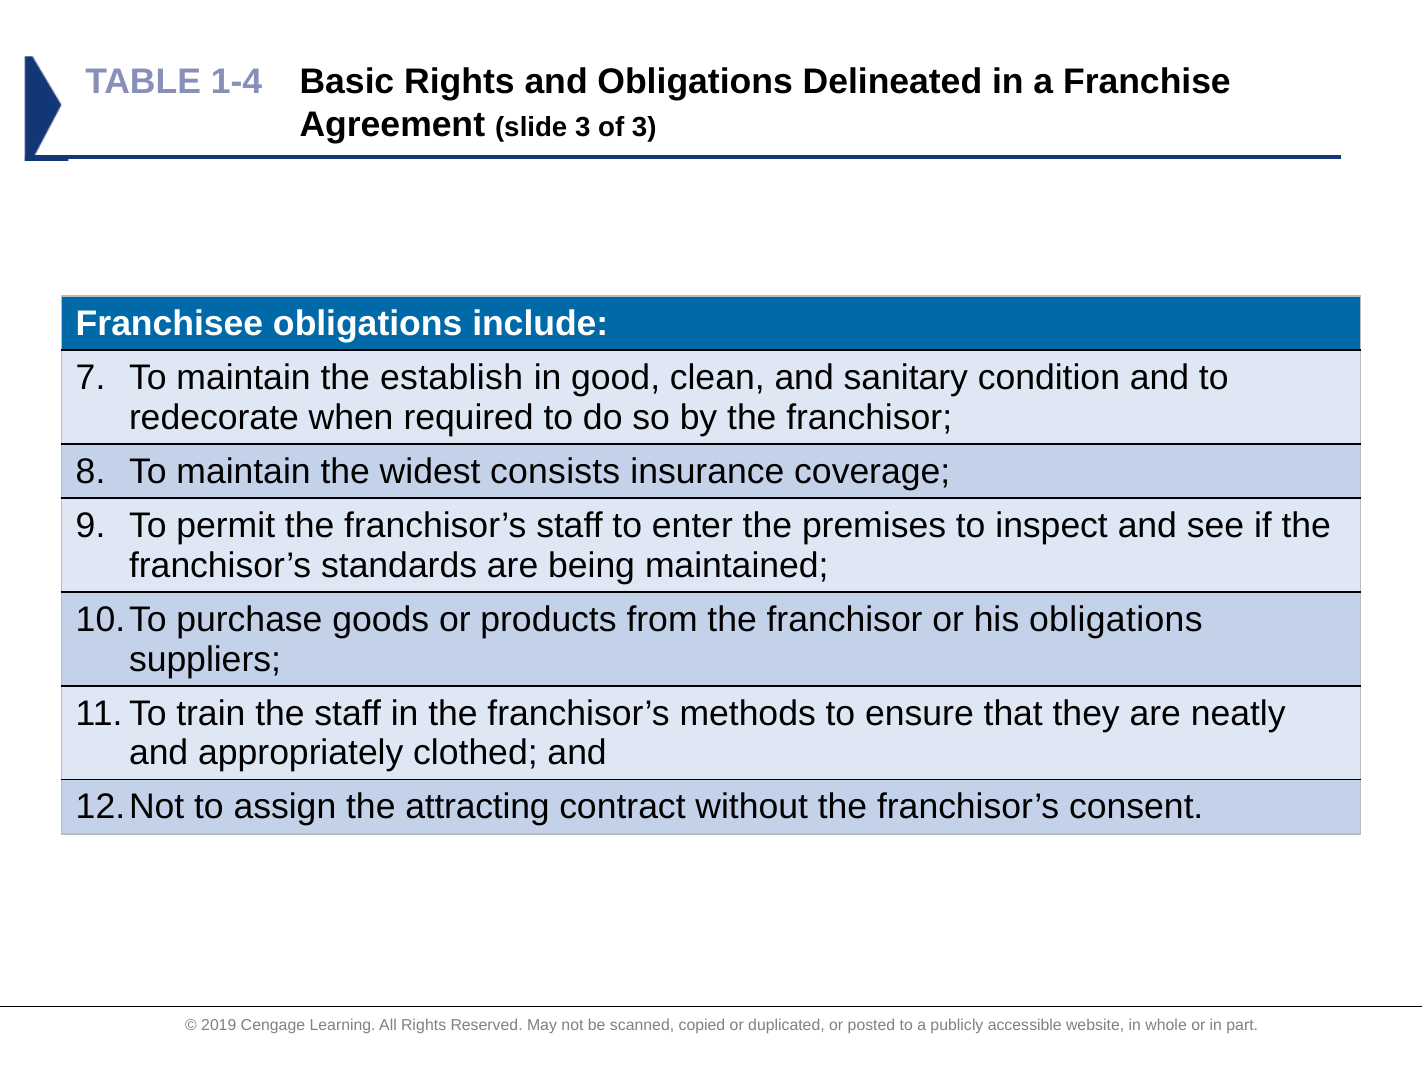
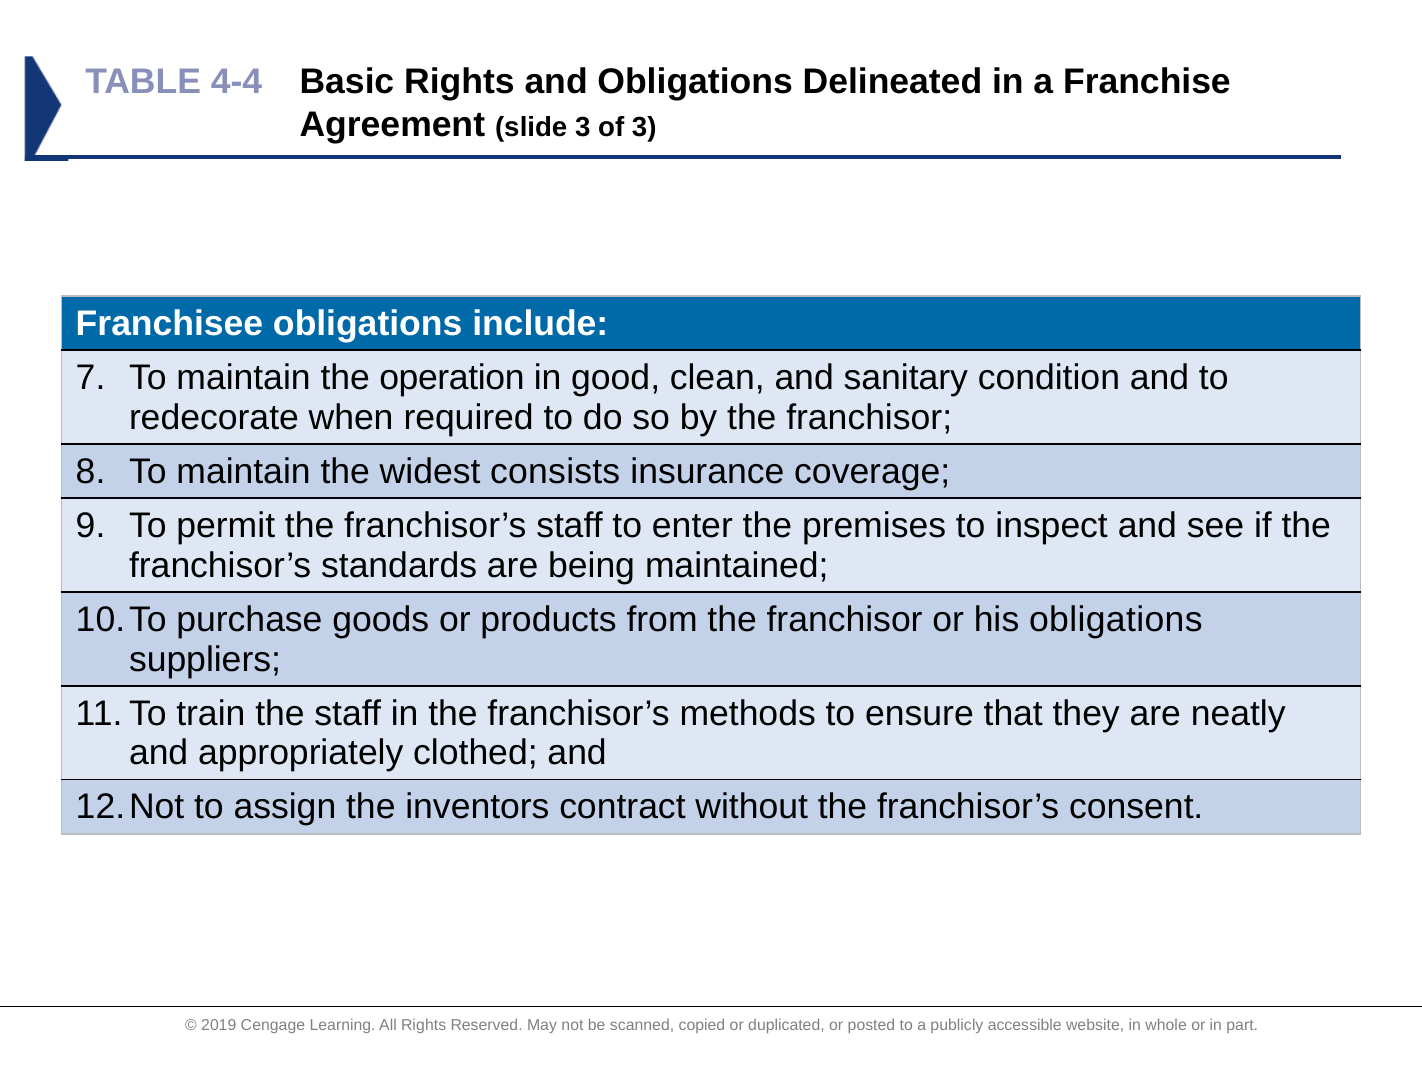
1-4: 1-4 -> 4-4
establish: establish -> operation
attracting: attracting -> inventors
